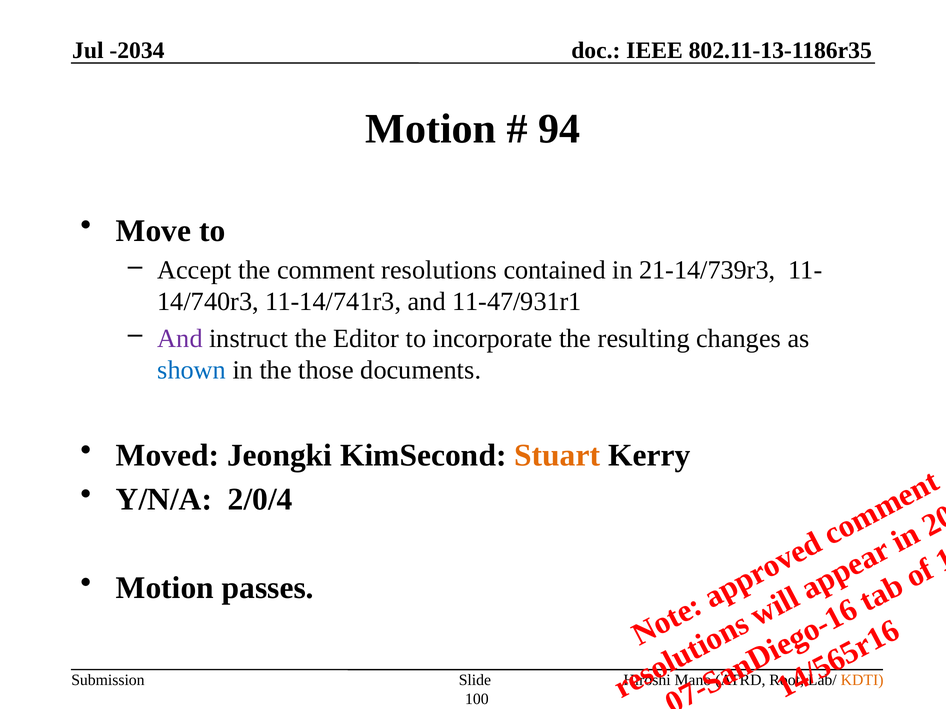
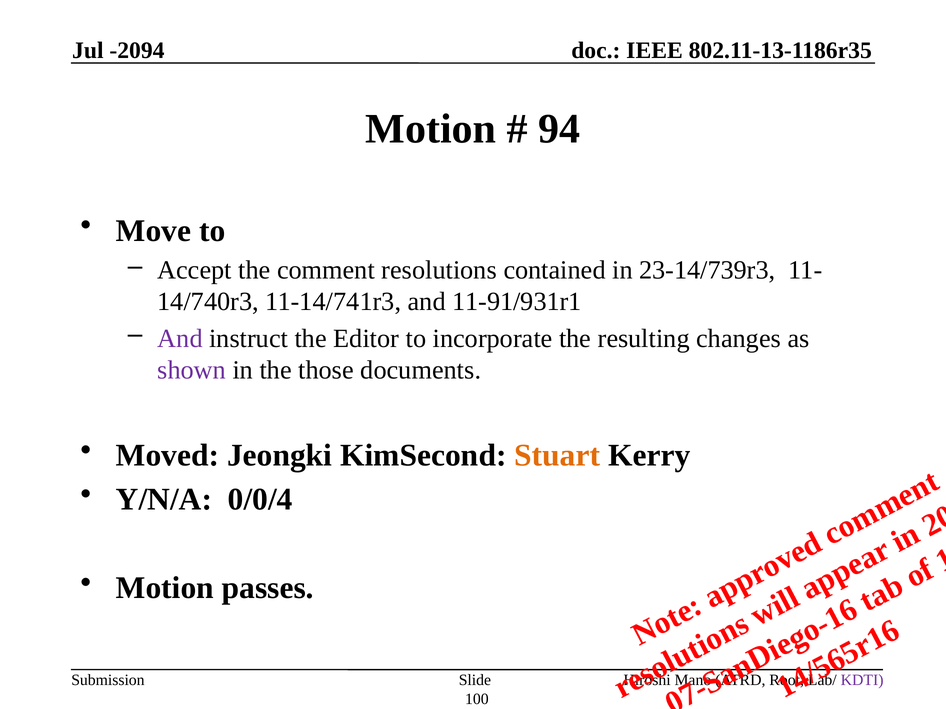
-2034: -2034 -> -2094
21-14/739r3: 21-14/739r3 -> 23-14/739r3
11-47/931r1: 11-47/931r1 -> 11-91/931r1
shown colour: blue -> purple
2/0/4: 2/0/4 -> 0/0/4
KDTI colour: orange -> purple
